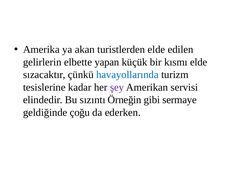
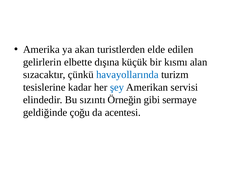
yapan: yapan -> dışına
kısmı elde: elde -> alan
şey colour: purple -> blue
ederken: ederken -> acentesi
